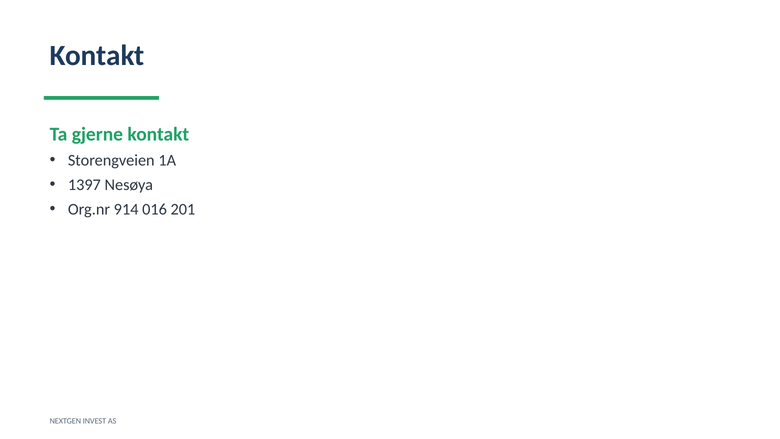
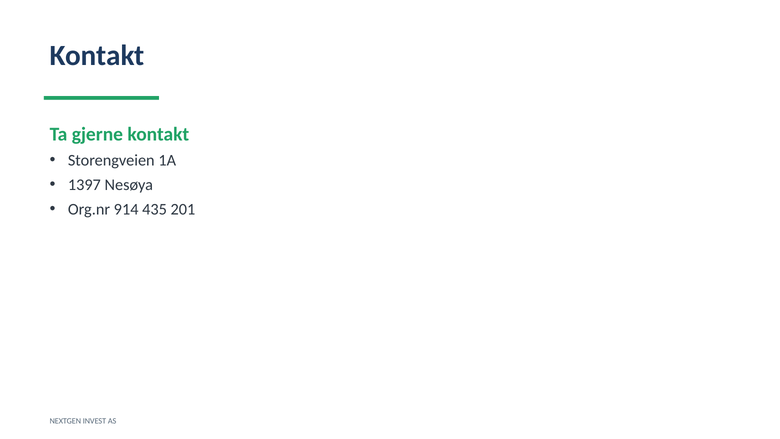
016: 016 -> 435
